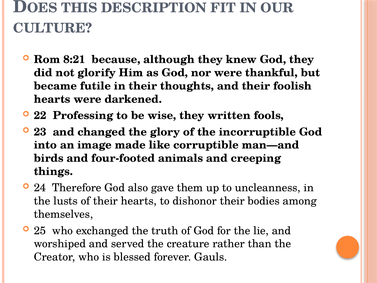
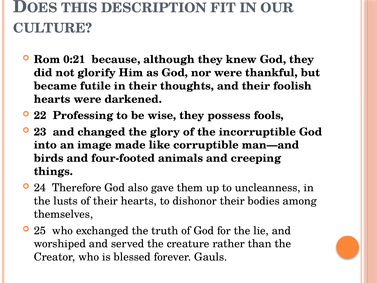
8:21: 8:21 -> 0:21
written: written -> possess
